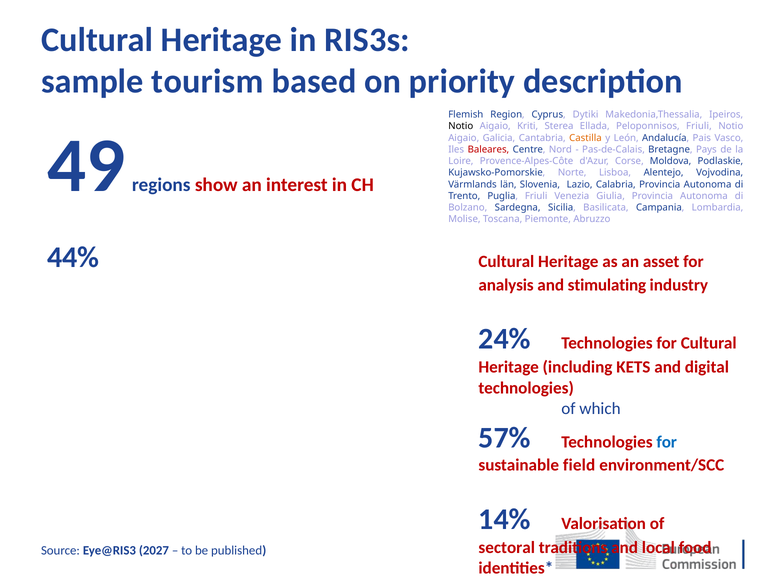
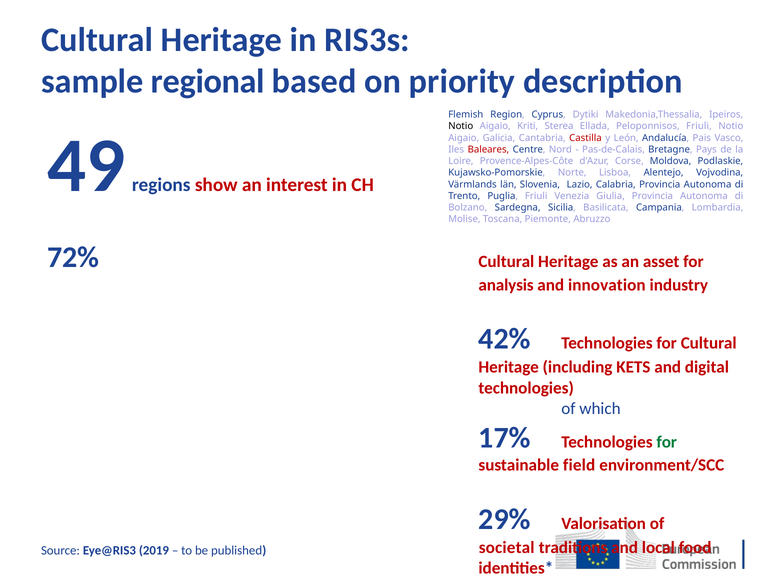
tourism: tourism -> regional
Castilla colour: orange -> red
44%: 44% -> 72%
and stimulating: stimulating -> innovation
24%: 24% -> 42%
57%: 57% -> 17%
for at (667, 442) colour: blue -> green
14%: 14% -> 29%
sectoral: sectoral -> societal
2027: 2027 -> 2019
